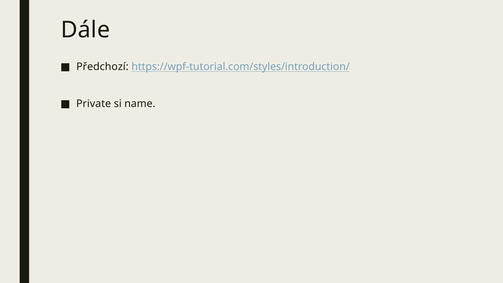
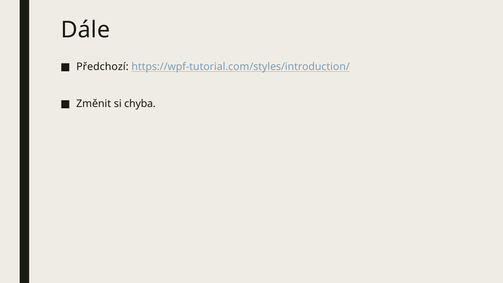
Private: Private -> Změnit
name: name -> chyba
